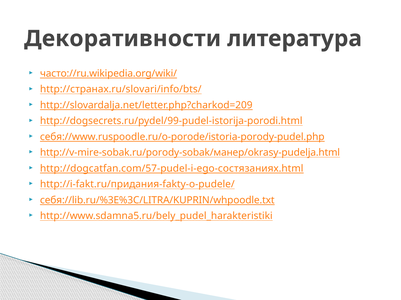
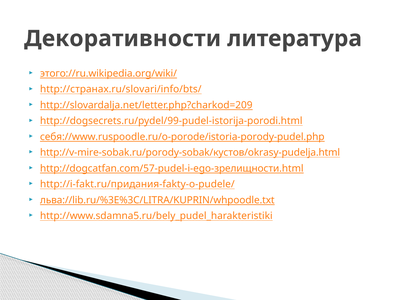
часто://ru.wikipedia.org/wiki/: часто://ru.wikipedia.org/wiki/ -> этого://ru.wikipedia.org/wiki/
http://v-mire-sobak.ru/porody-sobak/манер/okrasy-pudelja.html: http://v-mire-sobak.ru/porody-sobak/манер/okrasy-pudelja.html -> http://v-mire-sobak.ru/porody-sobak/кустов/okrasy-pudelja.html
http://dogcatfan.com/57-pudel-i-ego-состязаниях.html: http://dogcatfan.com/57-pudel-i-ego-состязаниях.html -> http://dogcatfan.com/57-pudel-i-ego-зрелищности.html
себя://lib.ru/%3E%3C/LITRA/KUPRIN/whpoodle.txt: себя://lib.ru/%3E%3C/LITRA/KUPRIN/whpoodle.txt -> льва://lib.ru/%3E%3C/LITRA/KUPRIN/whpoodle.txt
